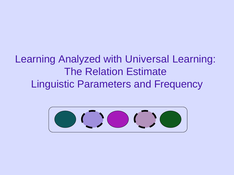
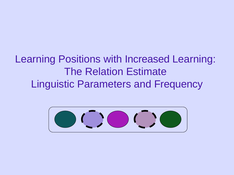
Analyzed: Analyzed -> Positions
Universal: Universal -> Increased
